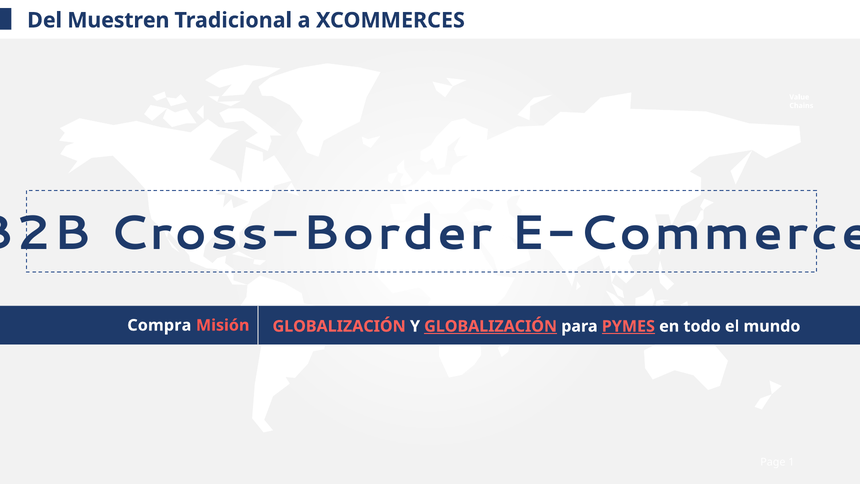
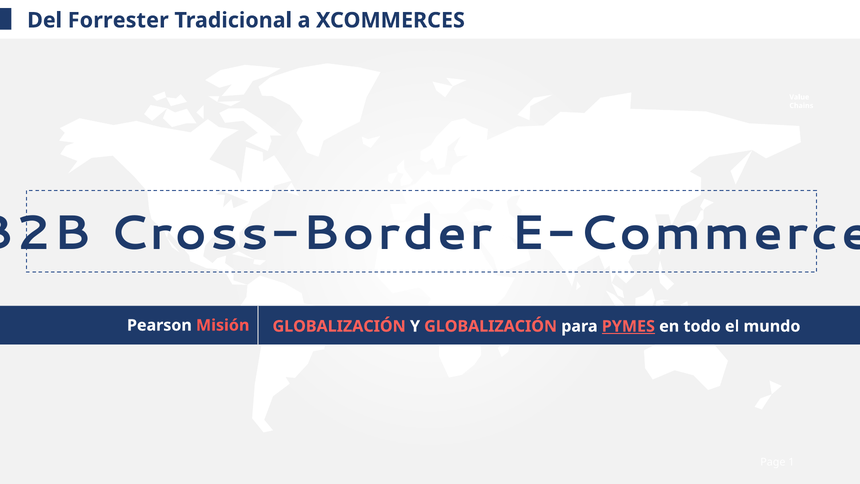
Muestren: Muestren -> Forrester
Compra: Compra -> Pearson
GLOBALIZACIÓN at (491, 326) underline: present -> none
